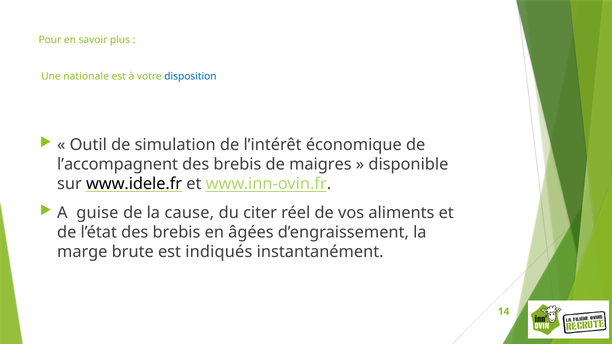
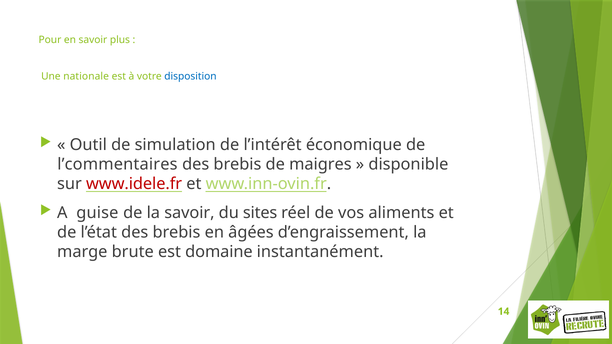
l’accompagnent: l’accompagnent -> l’commentaires
www.idele.fr colour: black -> red
la cause: cause -> savoir
citer: citer -> sites
indiqués: indiqués -> domaine
